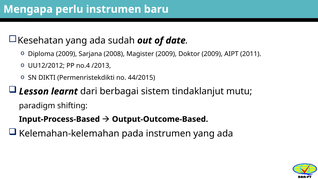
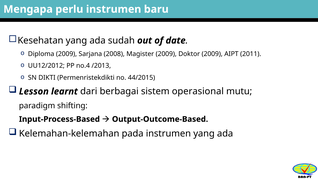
tindaklanjut: tindaklanjut -> operasional
